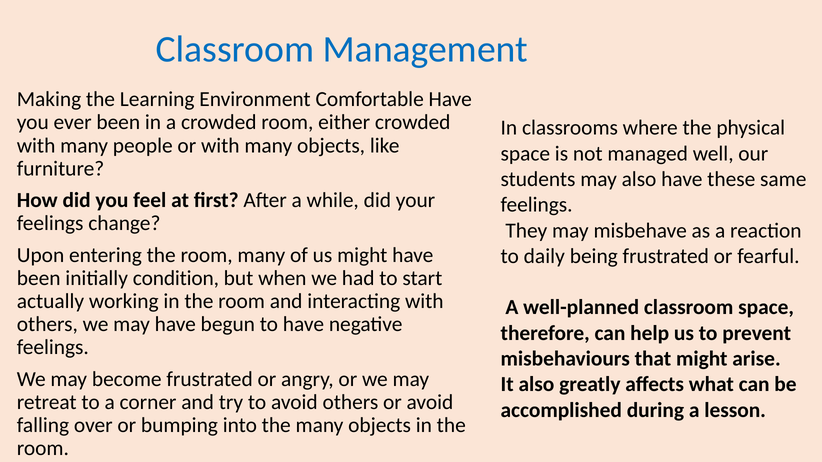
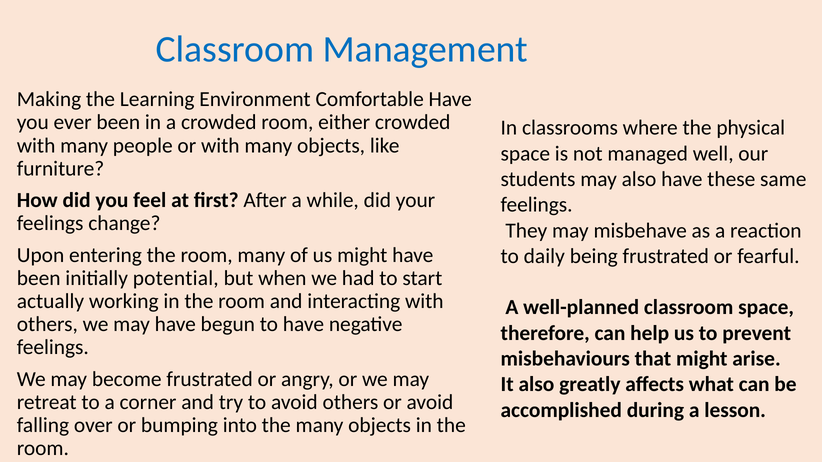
condition: condition -> potential
